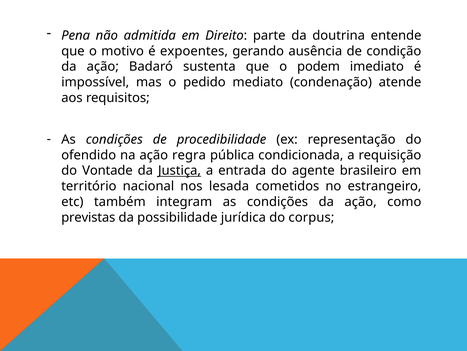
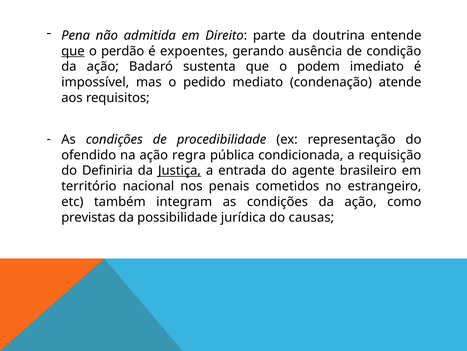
que at (73, 51) underline: none -> present
motivo: motivo -> perdão
Vontade: Vontade -> Definiria
lesada: lesada -> penais
corpus: corpus -> causas
